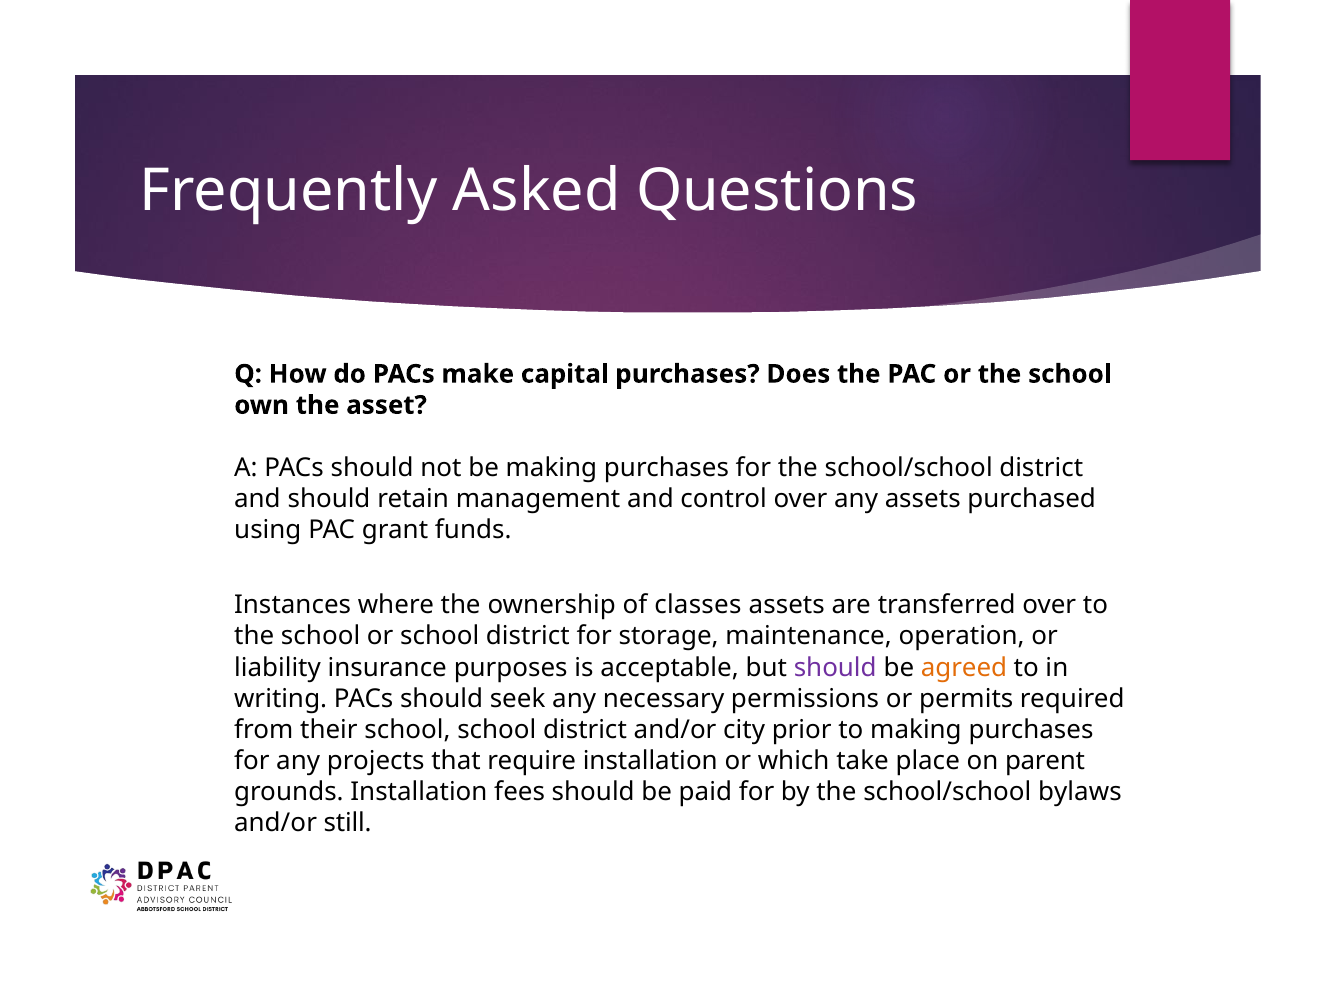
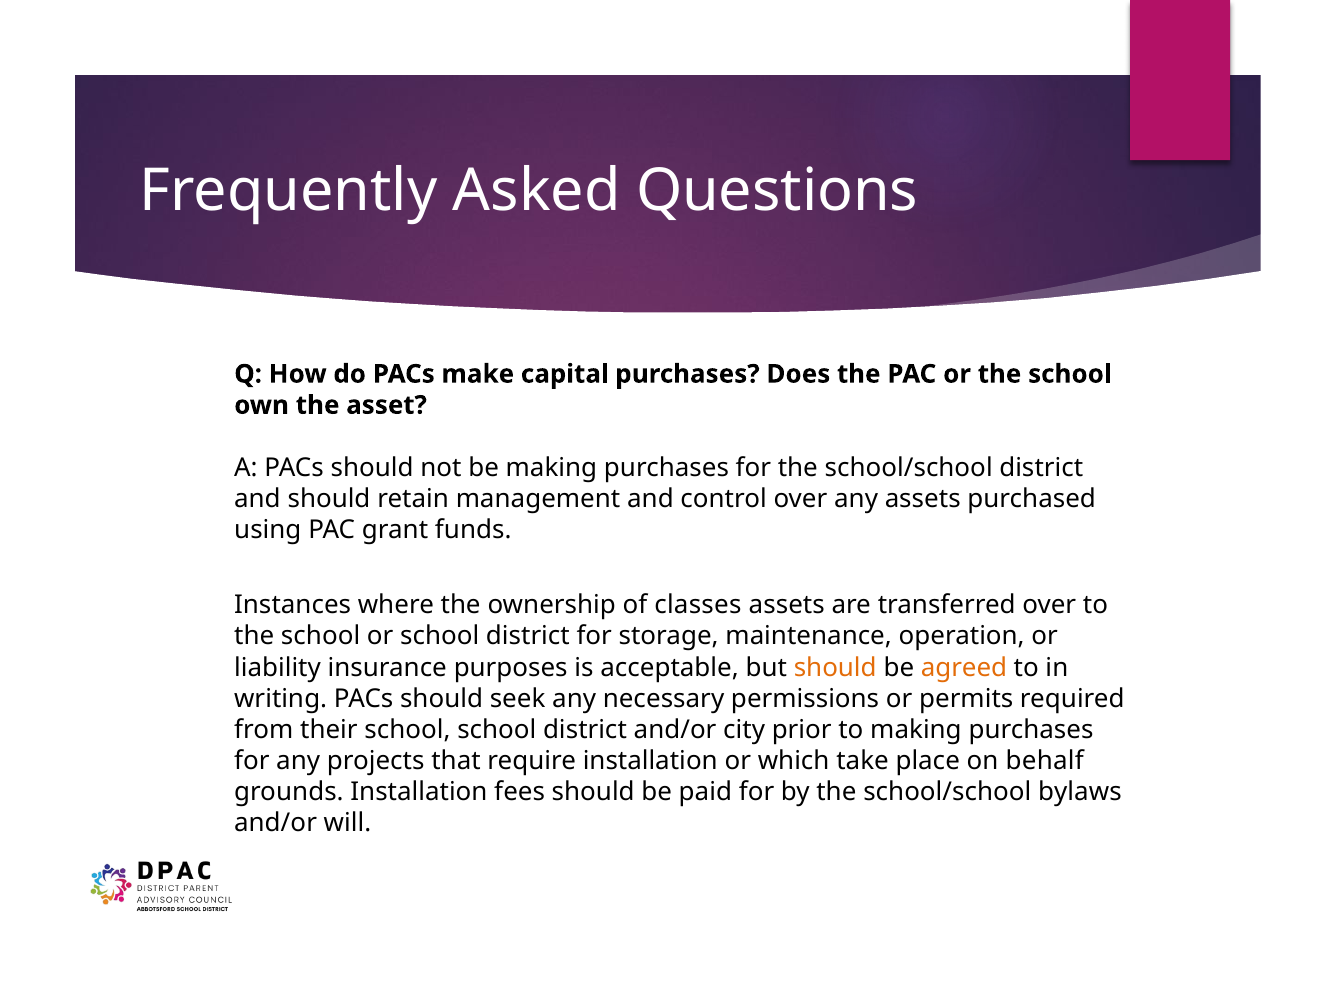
should at (835, 668) colour: purple -> orange
parent: parent -> behalf
still: still -> will
